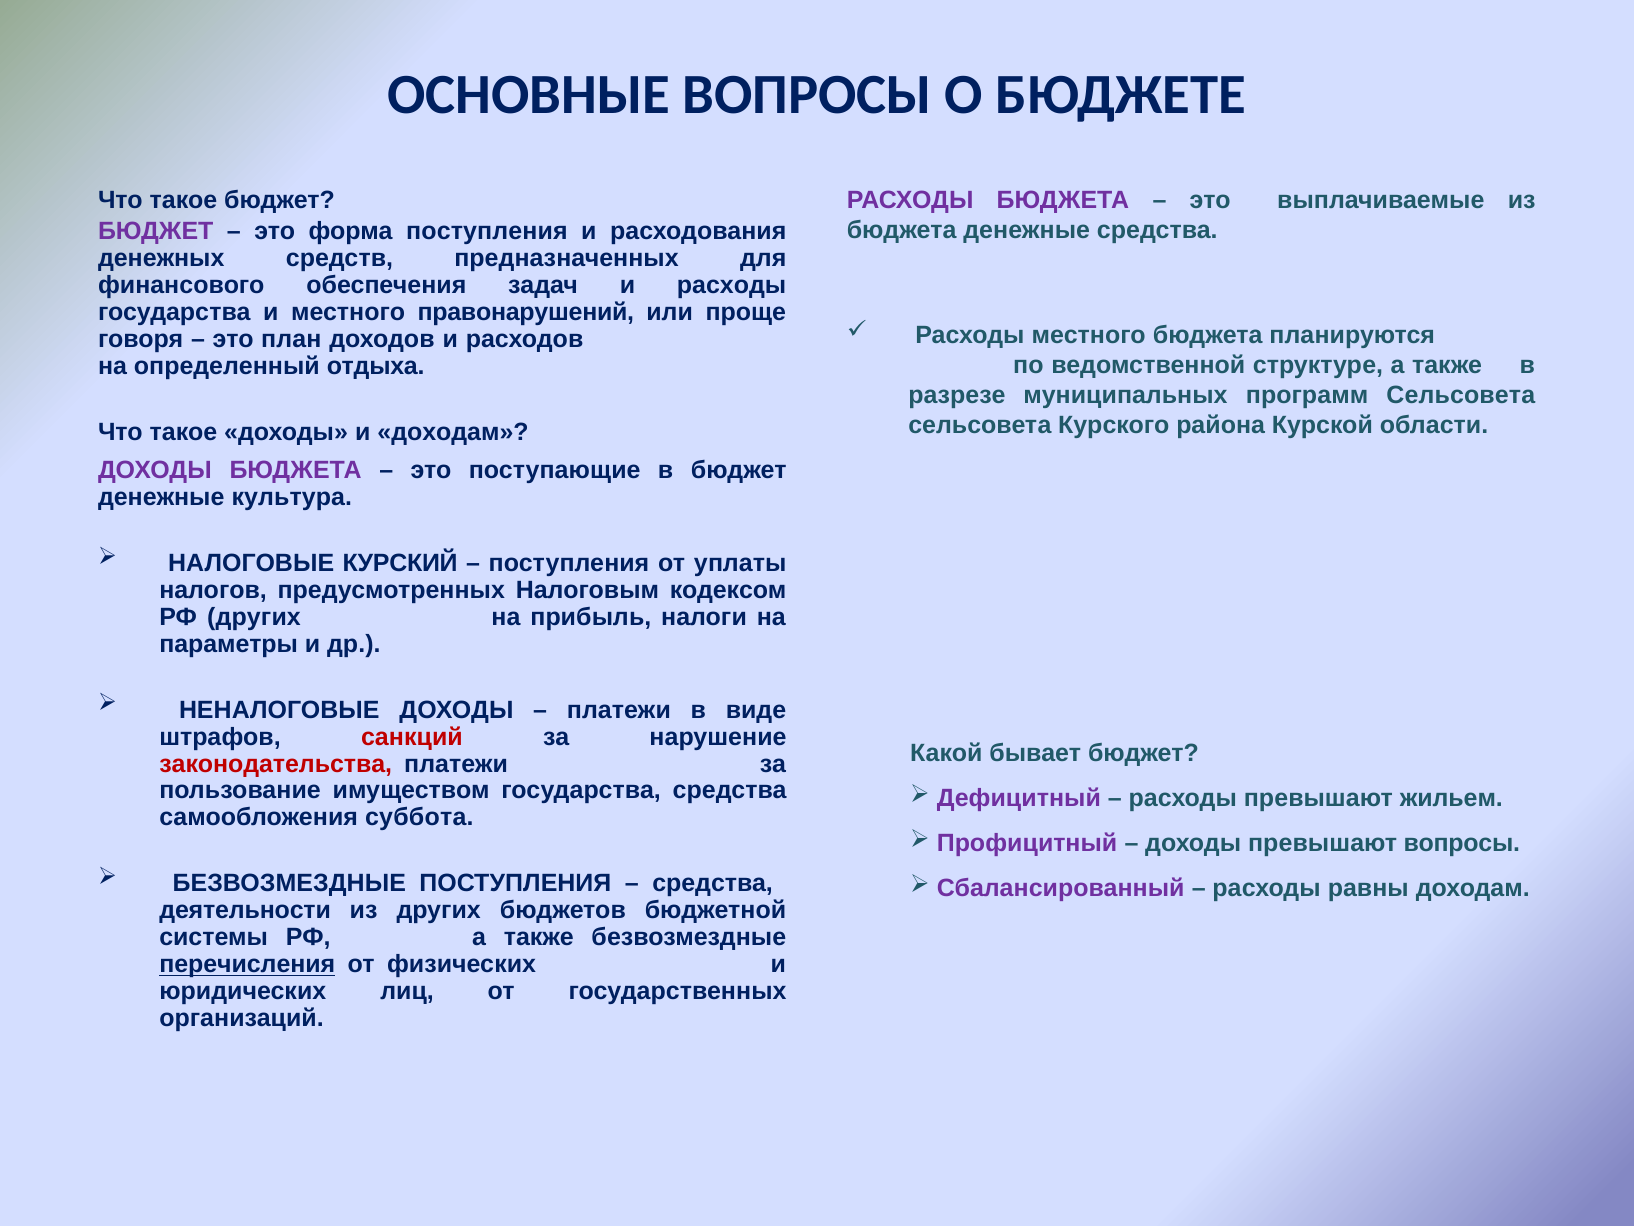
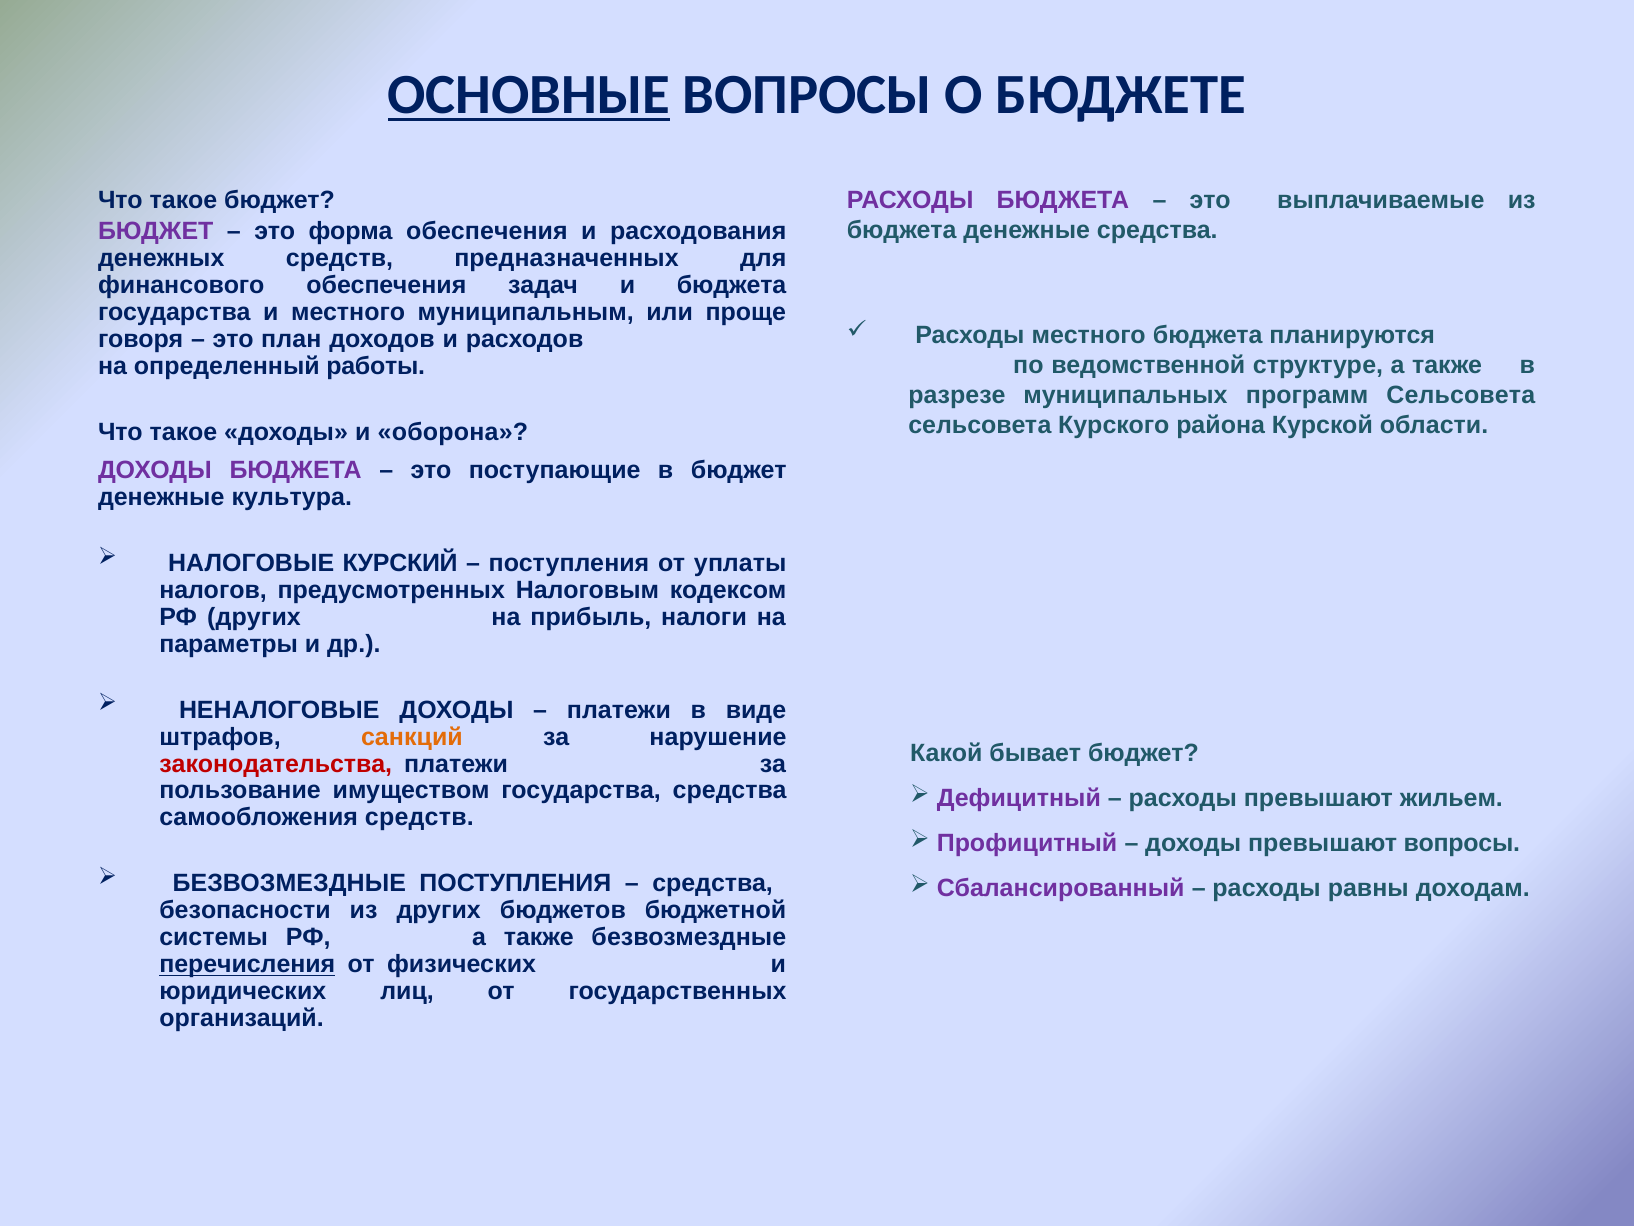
ОСНОВНЫЕ underline: none -> present
форма поступления: поступления -> обеспечения
и расходы: расходы -> бюджета
правонарушений: правонарушений -> муниципальным
отдыха: отдыха -> работы
и доходам: доходам -> оборона
санкций colour: red -> orange
самообложения суббота: суббота -> средств
деятельности: деятельности -> безопасности
